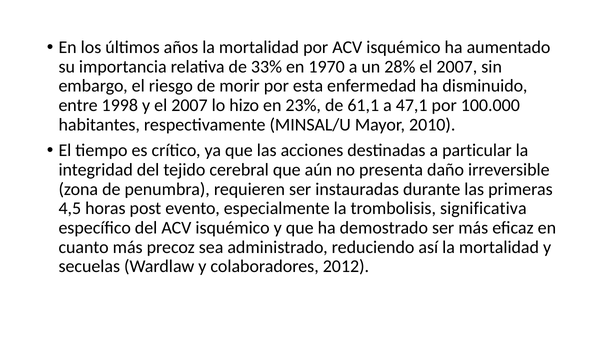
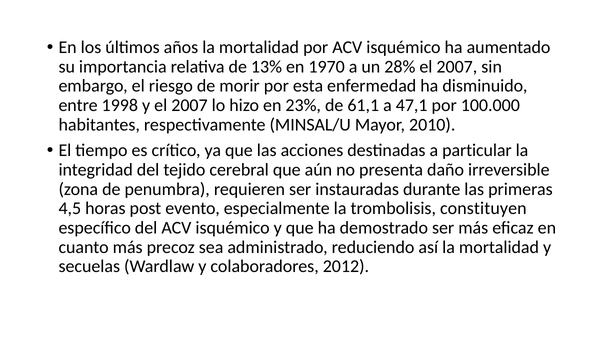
33%: 33% -> 13%
significativa: significativa -> constituyen
